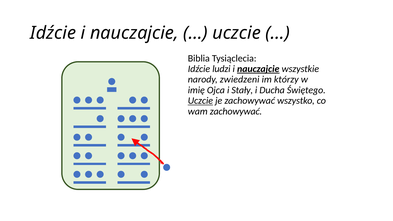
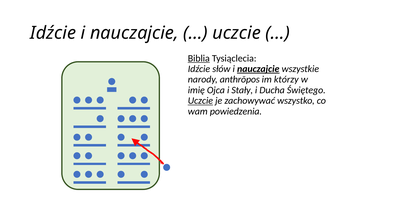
Biblia underline: none -> present
ludzi: ludzi -> słów
zwiedzeni: zwiedzeni -> anthrōpos
wam zachowywać: zachowywać -> powiedzenia
